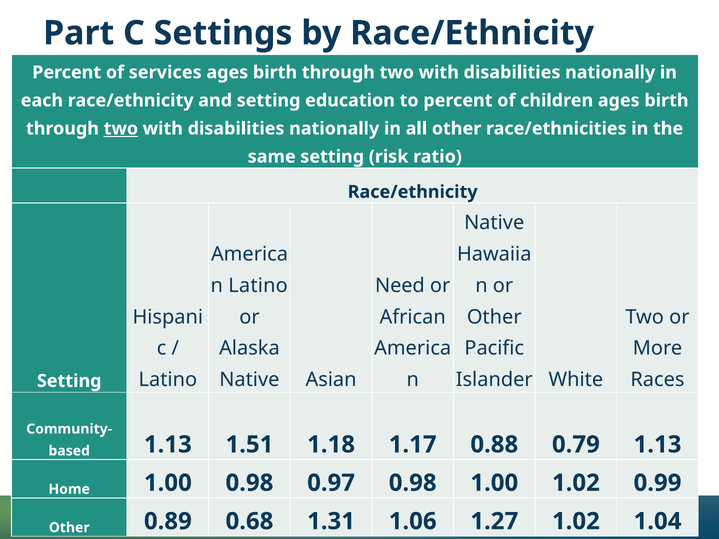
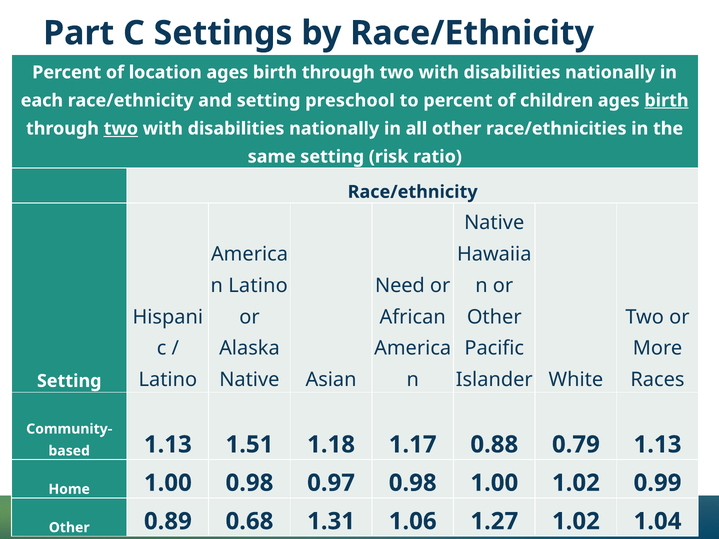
services: services -> location
education: education -> preschool
birth at (666, 101) underline: none -> present
